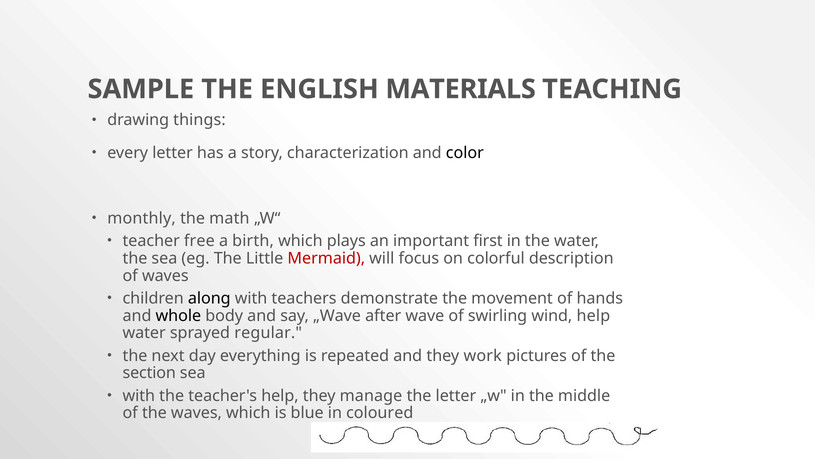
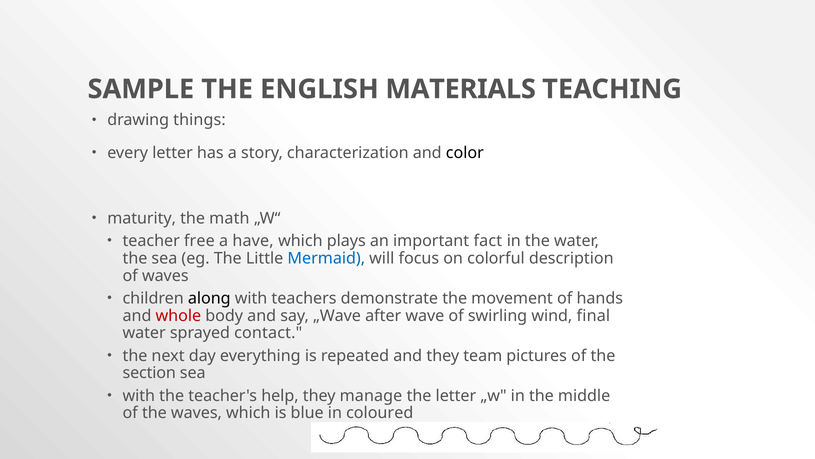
monthly: monthly -> maturity
birth: birth -> have
first: first -> fact
Mermaid colour: red -> blue
whole colour: black -> red
wind help: help -> final
regular: regular -> contact
work: work -> team
